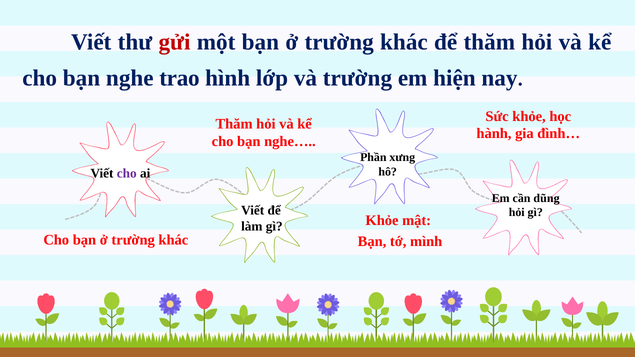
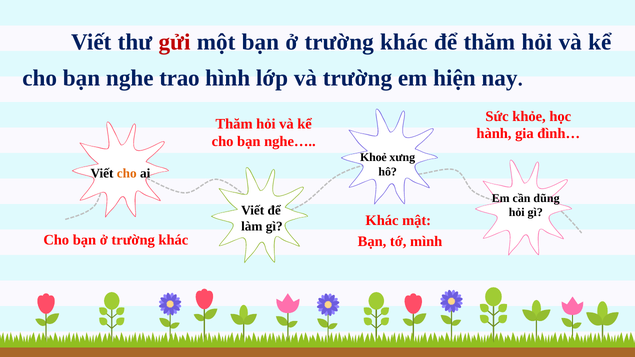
Phần: Phần -> Khoẻ
cho at (127, 174) colour: purple -> orange
Khỏe at (382, 221): Khỏe -> Khác
